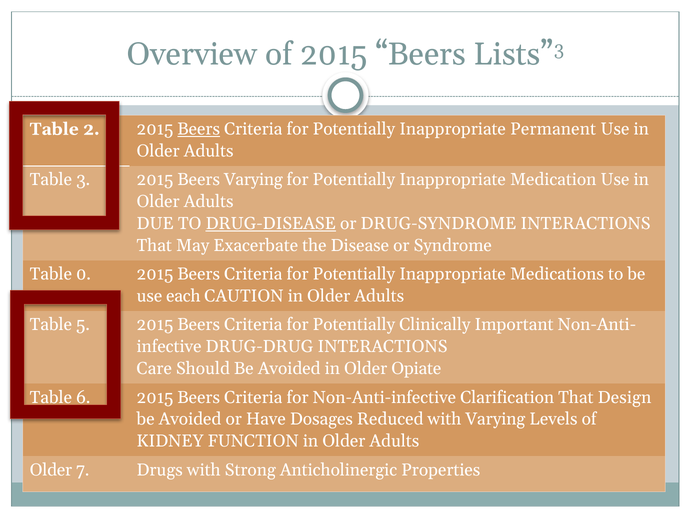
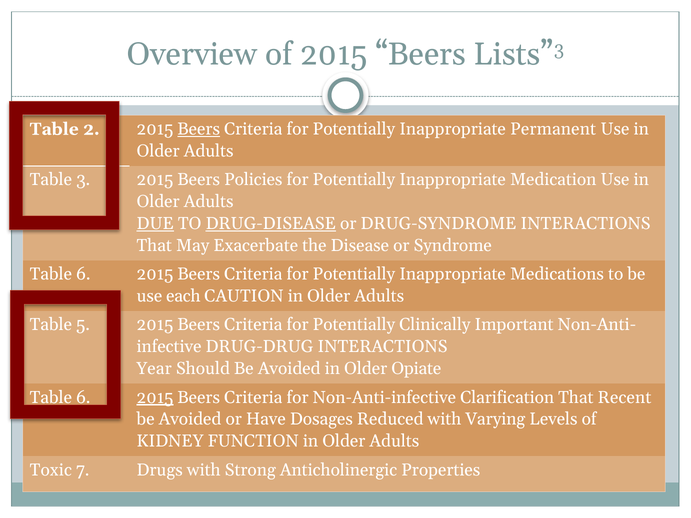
Beers Varying: Varying -> Policies
DUE underline: none -> present
0 at (83, 274): 0 -> 6
Care: Care -> Year
2015 at (155, 398) underline: none -> present
Design: Design -> Recent
Older at (51, 470): Older -> Toxic
